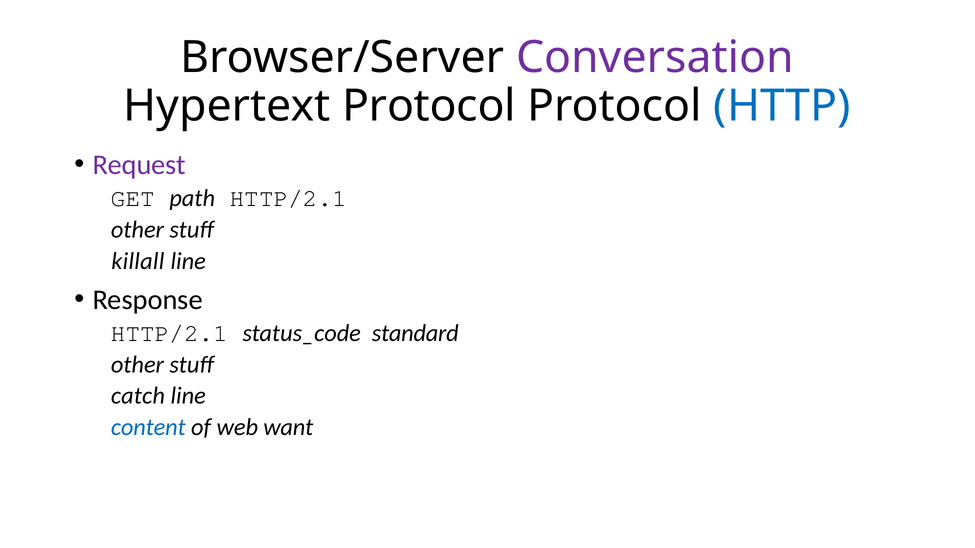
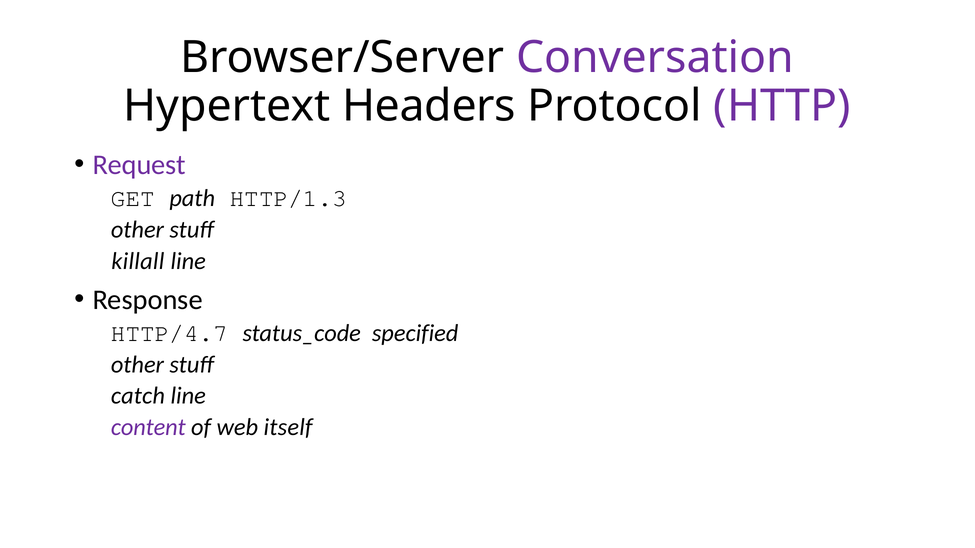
Hypertext Protocol: Protocol -> Headers
HTTP colour: blue -> purple
path HTTP/2.1: HTTP/2.1 -> HTTP/1.3
HTTP/2.1 at (169, 333): HTTP/2.1 -> HTTP/4.7
standard: standard -> specified
content colour: blue -> purple
want: want -> itself
